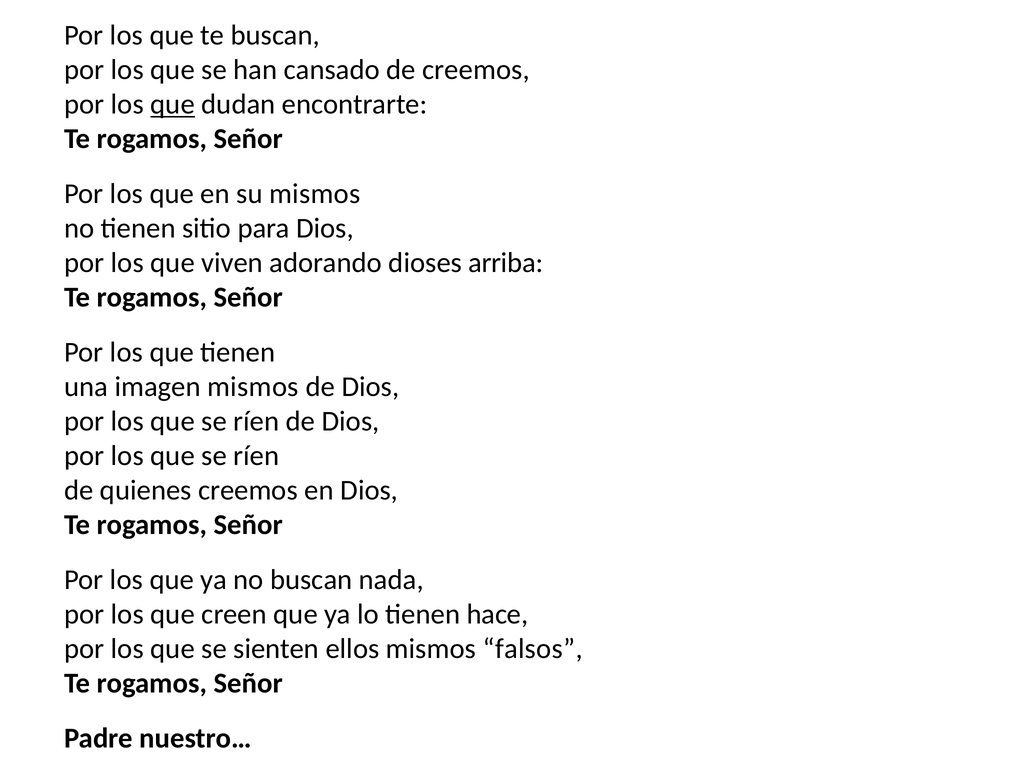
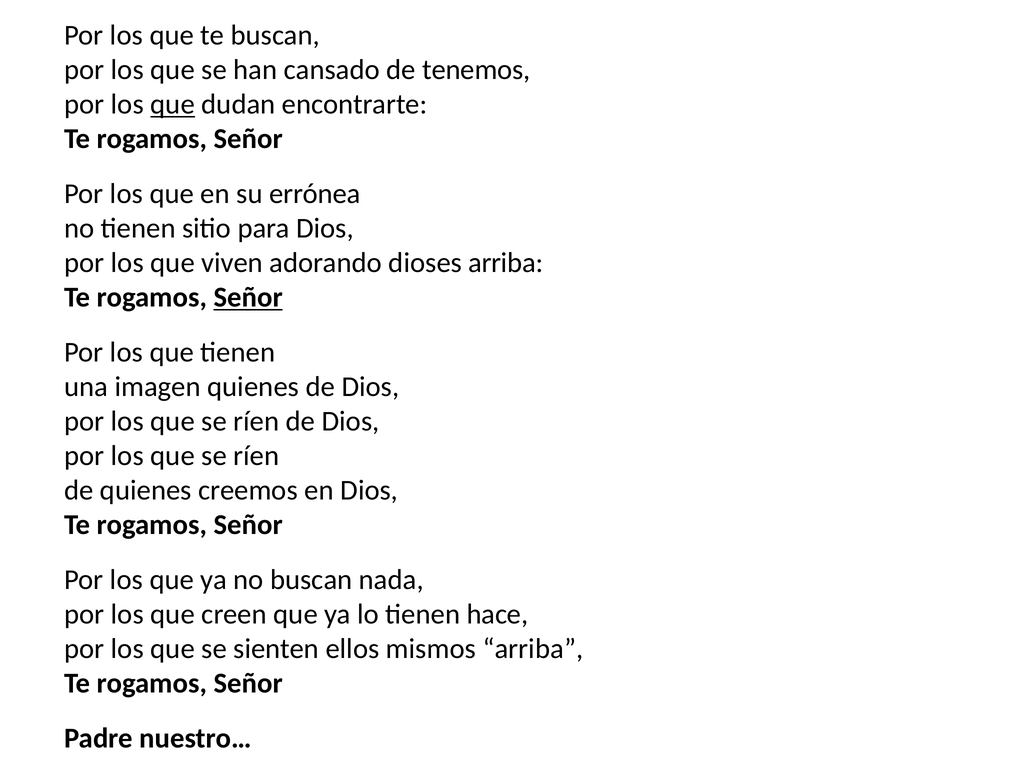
de creemos: creemos -> tenemos
su mismos: mismos -> errónea
Señor at (248, 297) underline: none -> present
imagen mismos: mismos -> quienes
mismos falsos: falsos -> arriba
